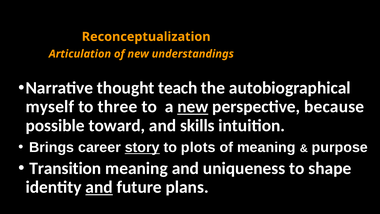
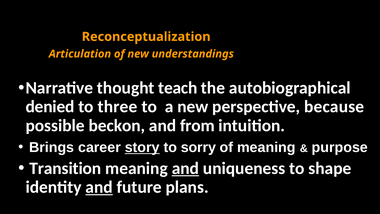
myself: myself -> denied
new at (193, 107) underline: present -> none
toward: toward -> beckon
skills: skills -> from
plots: plots -> sorry
and at (185, 168) underline: none -> present
